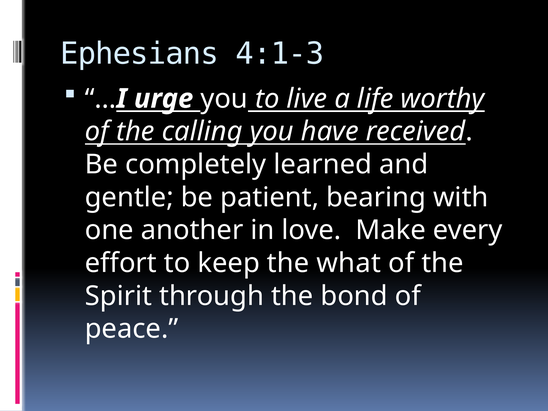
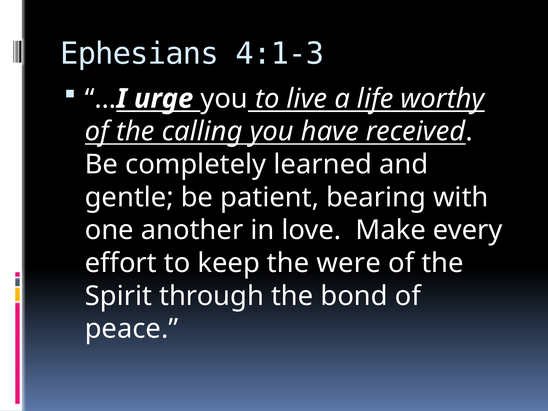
what: what -> were
